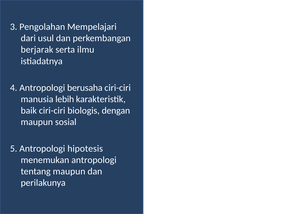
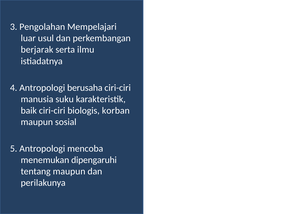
dari: dari -> luar
lebih: lebih -> suku
dengan: dengan -> korban
hipotesis: hipotesis -> mencoba
menemukan antropologi: antropologi -> dipengaruhi
